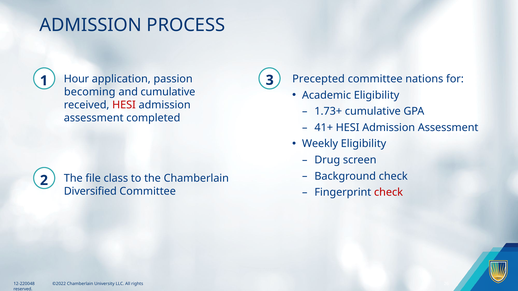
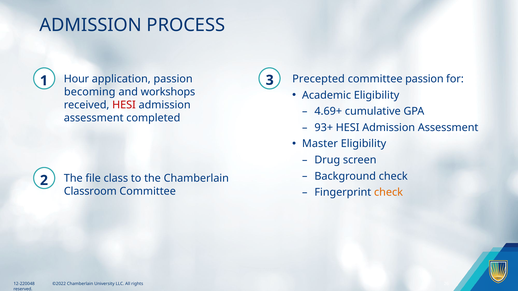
committee nations: nations -> passion
and cumulative: cumulative -> workshops
1.73+: 1.73+ -> 4.69+
41+: 41+ -> 93+
Weekly: Weekly -> Master
Diversified: Diversified -> Classroom
check at (389, 193) colour: red -> orange
